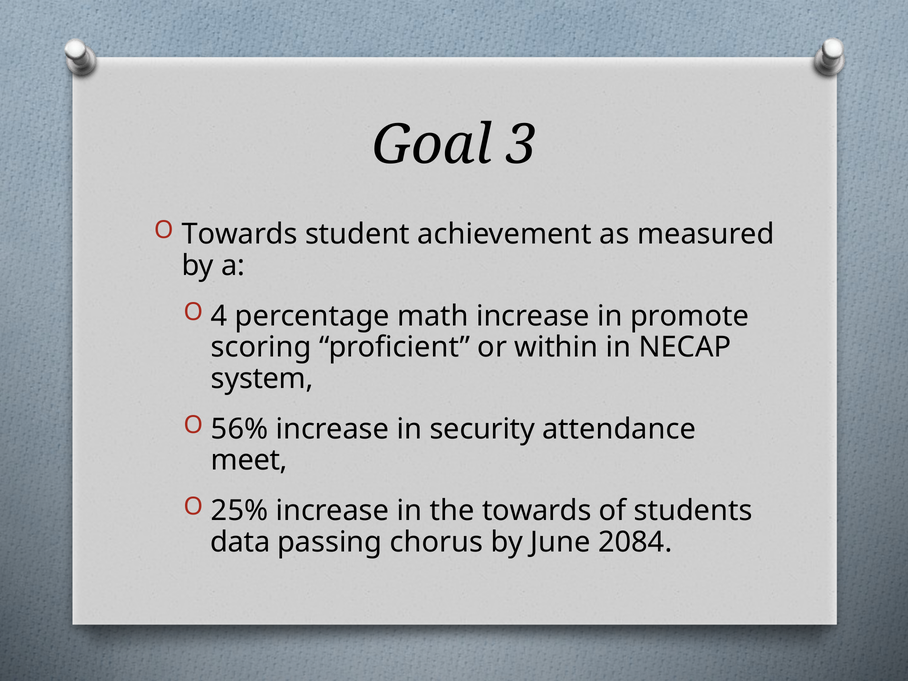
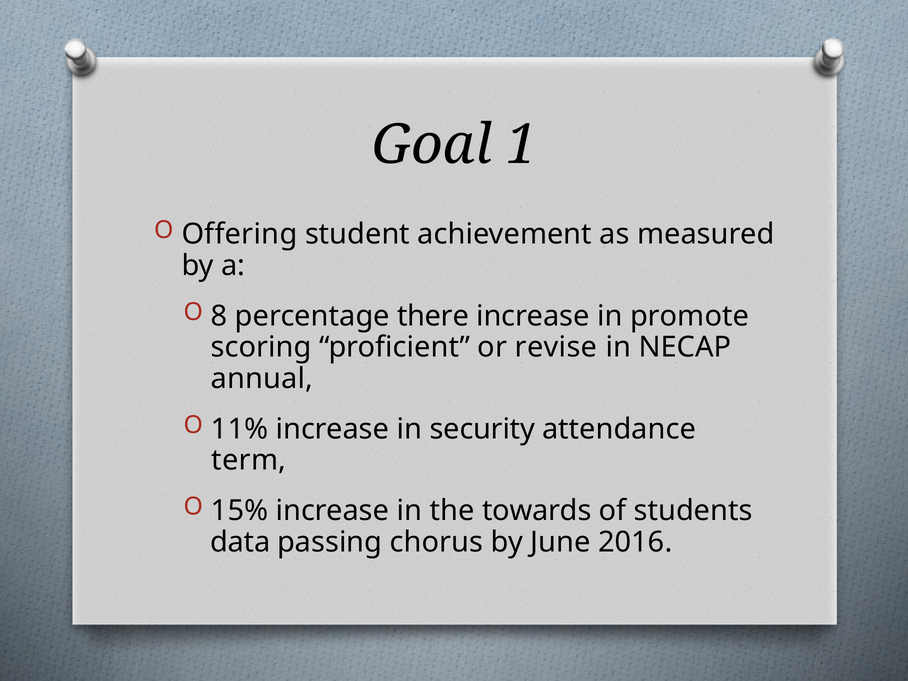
3: 3 -> 1
Towards at (240, 234): Towards -> Offering
4: 4 -> 8
math: math -> there
within: within -> revise
system: system -> annual
56%: 56% -> 11%
meet: meet -> term
25%: 25% -> 15%
2084: 2084 -> 2016
